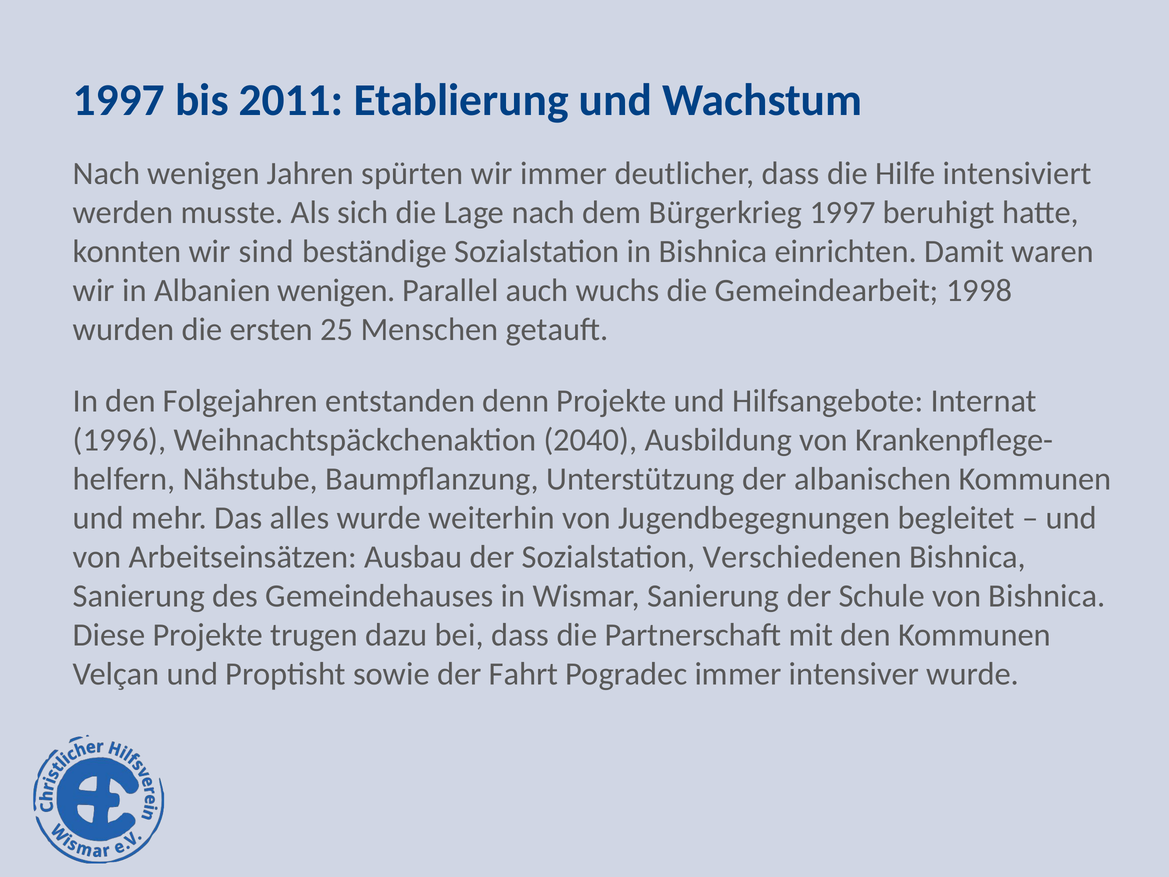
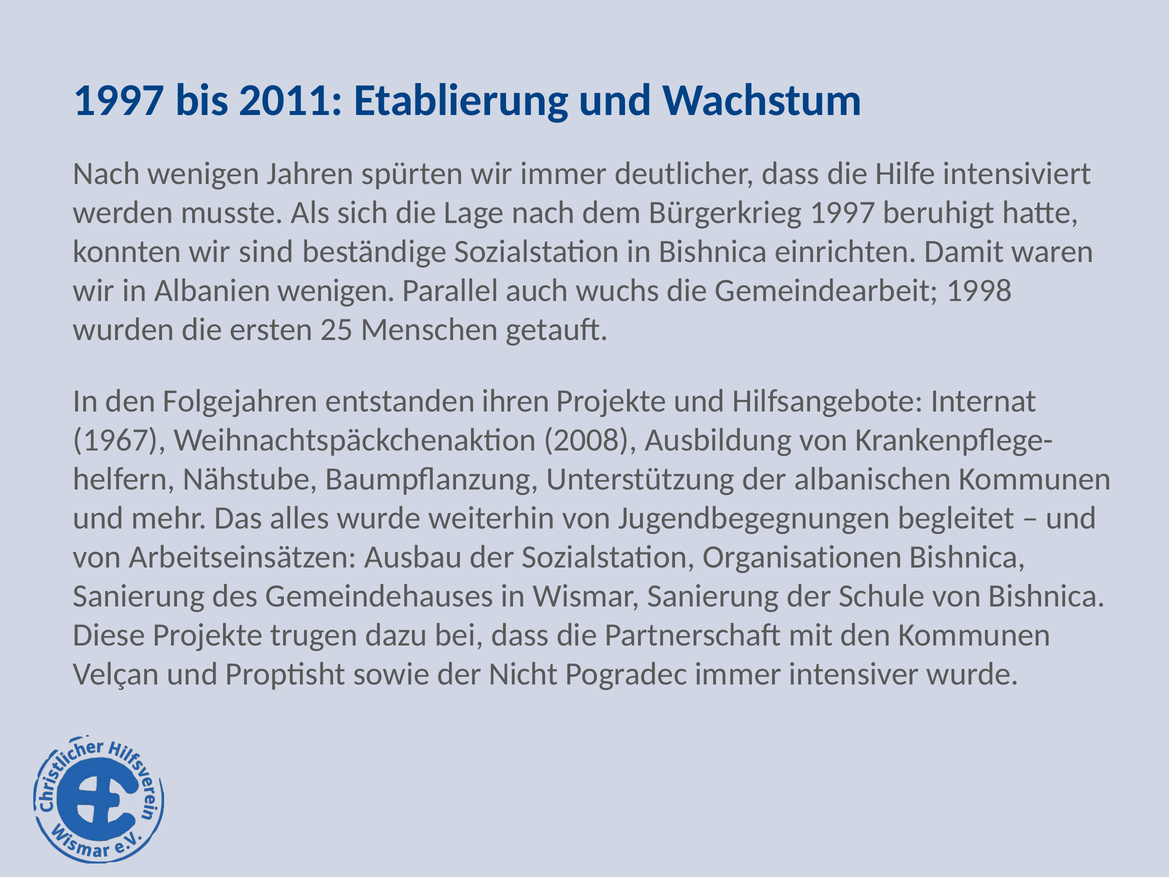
denn: denn -> ihren
1996: 1996 -> 1967
2040: 2040 -> 2008
Verschiedenen: Verschiedenen -> Organisationen
Fahrt: Fahrt -> Nicht
